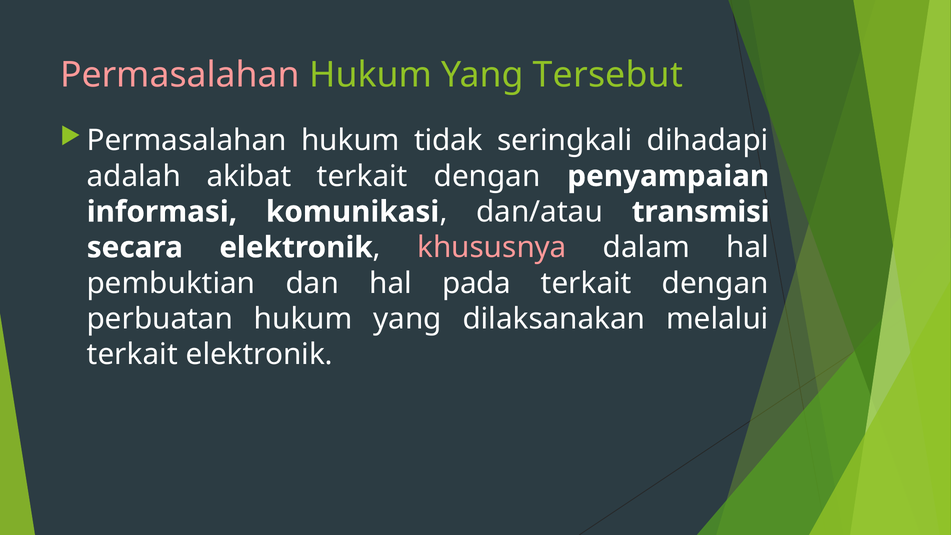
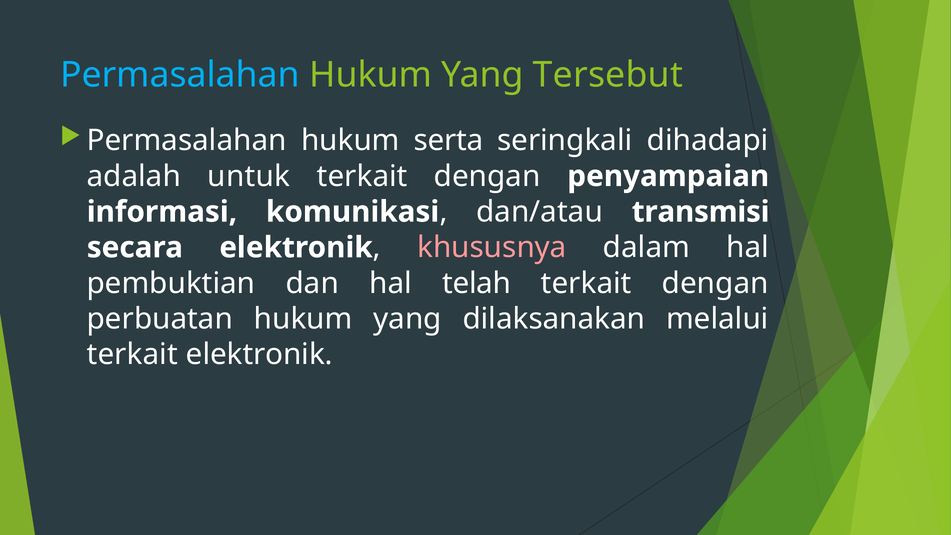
Permasalahan at (180, 75) colour: pink -> light blue
tidak: tidak -> serta
akibat: akibat -> untuk
pada: pada -> telah
